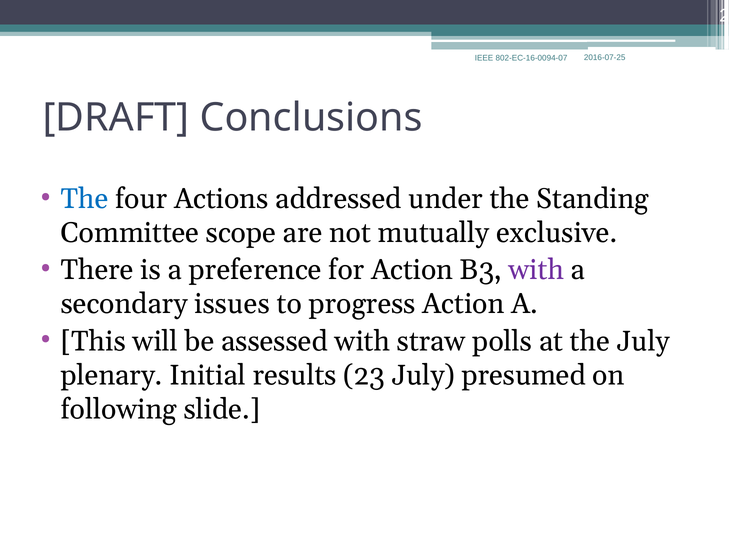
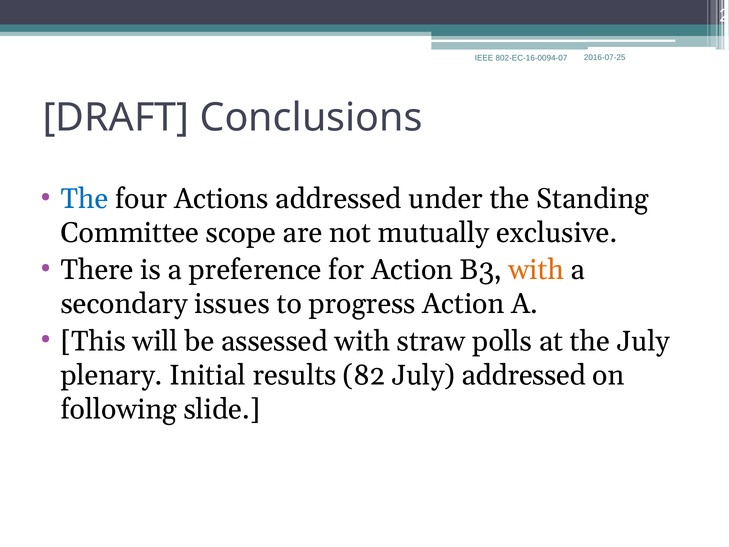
with at (536, 270) colour: purple -> orange
23: 23 -> 82
July presumed: presumed -> addressed
